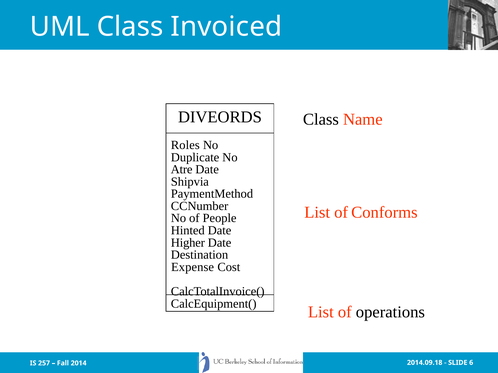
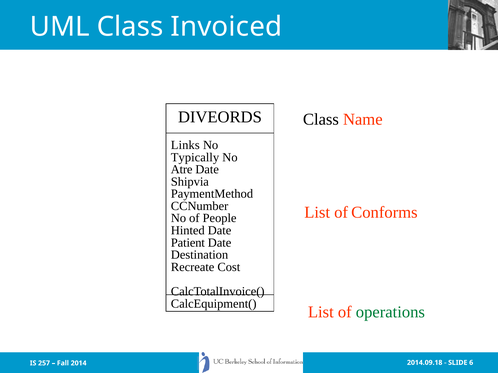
Roles: Roles -> Links
Duplicate: Duplicate -> Typically
Higher: Higher -> Patient
Expense: Expense -> Recreate
operations colour: black -> green
